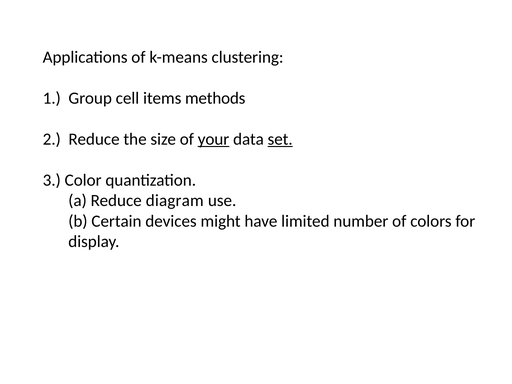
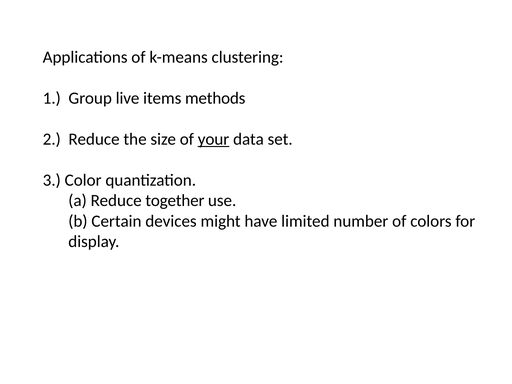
cell: cell -> live
set underline: present -> none
diagram: diagram -> together
